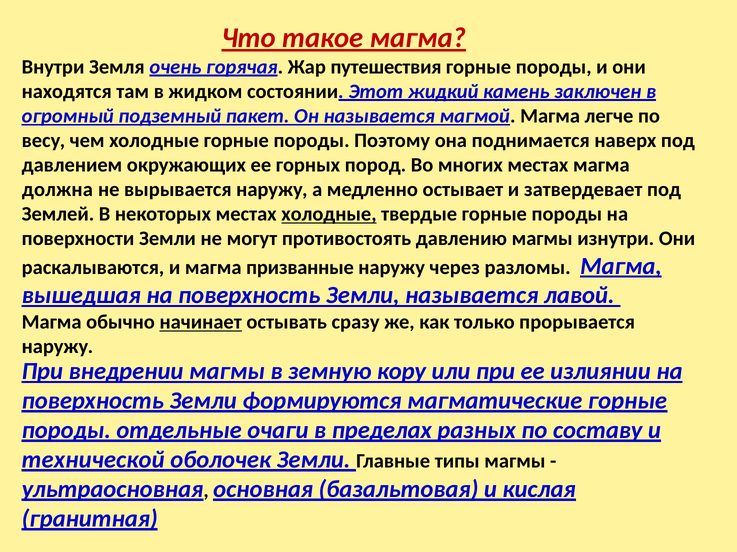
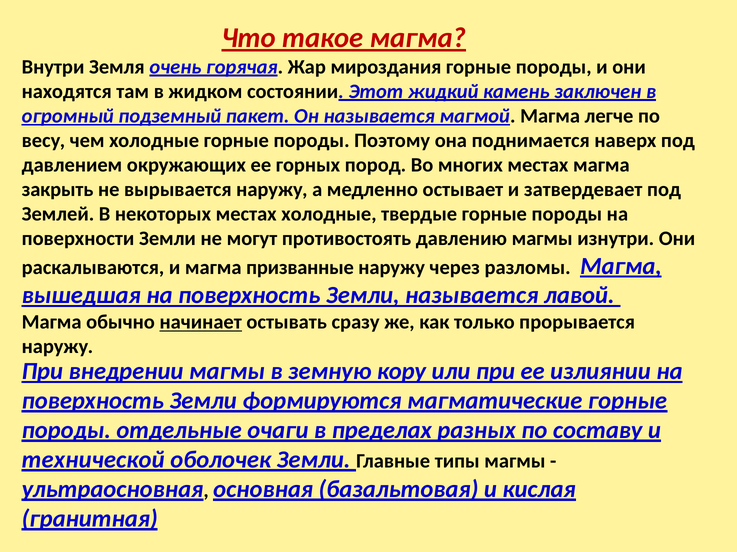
путешествия: путешествия -> мироздания
должна: должна -> закрыть
холодные at (329, 214) underline: present -> none
